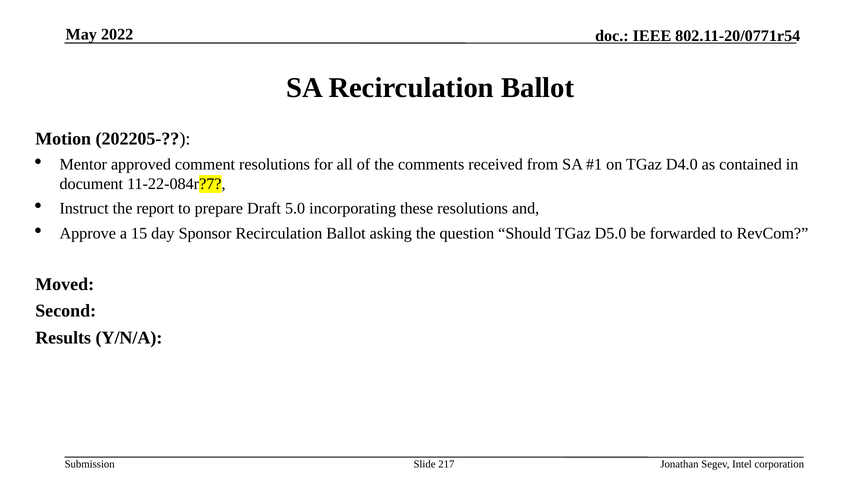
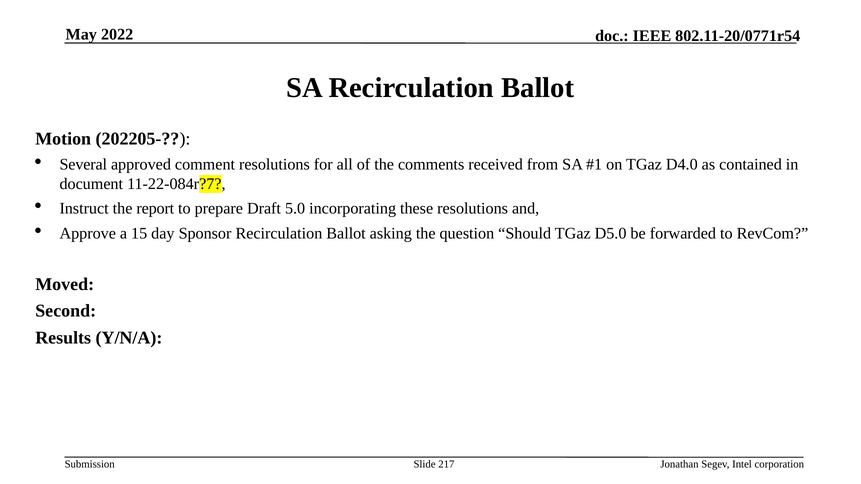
Mentor: Mentor -> Several
